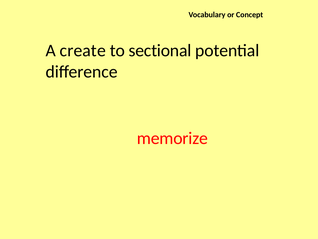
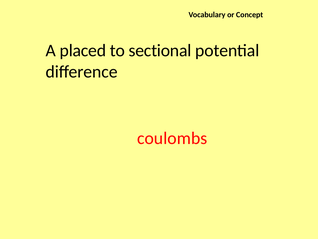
create: create -> placed
memorize: memorize -> coulombs
